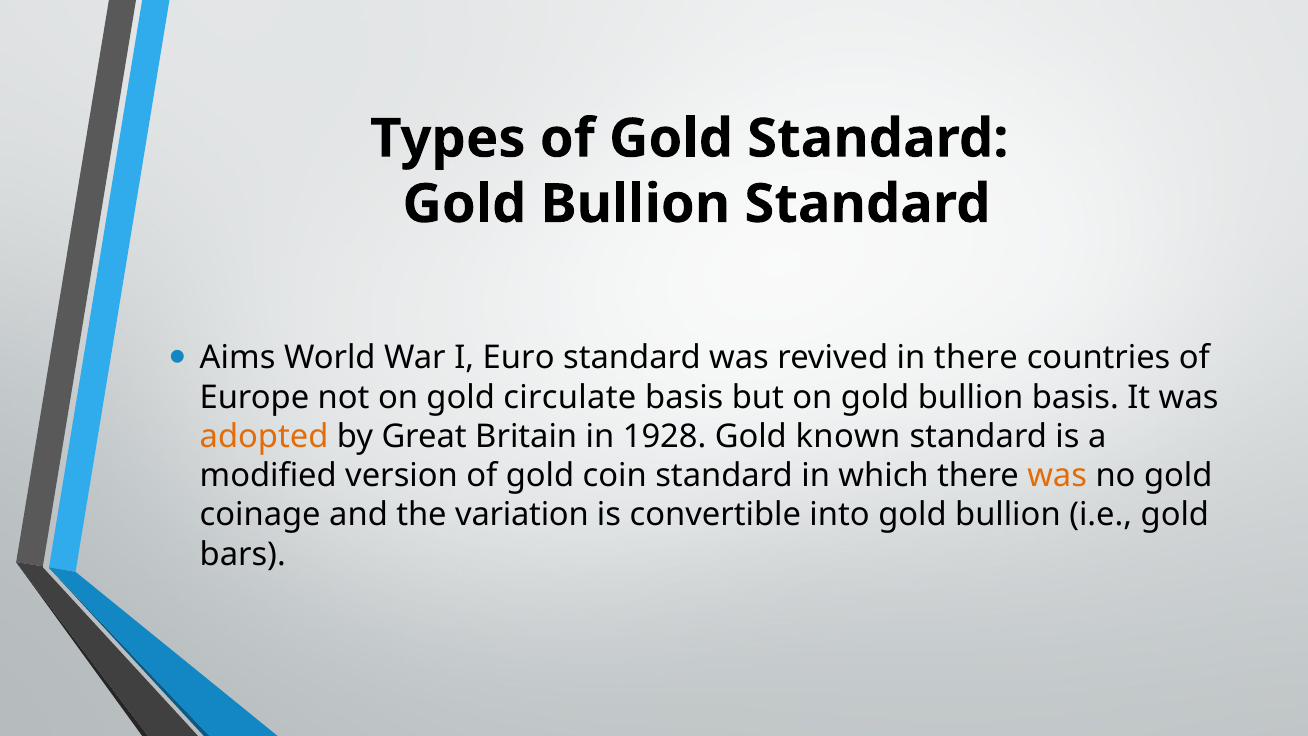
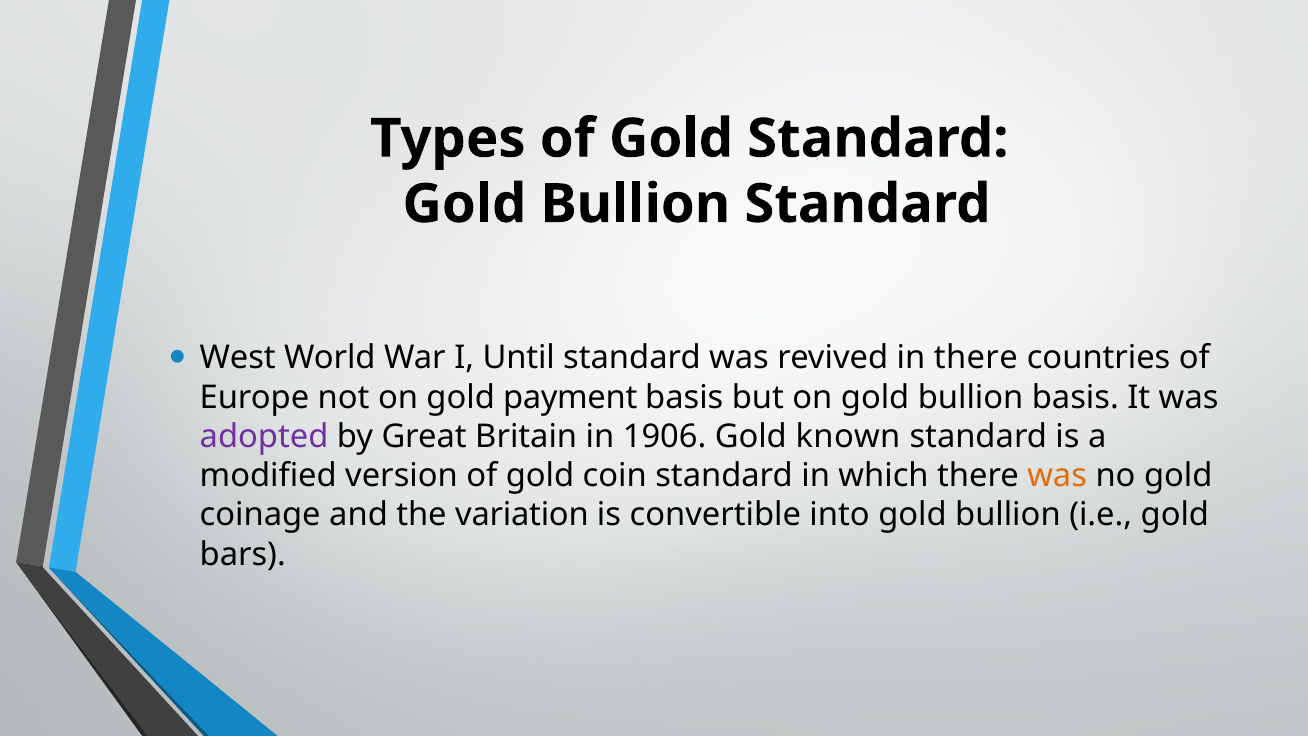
Aims: Aims -> West
Euro: Euro -> Until
circulate: circulate -> payment
adopted colour: orange -> purple
1928: 1928 -> 1906
